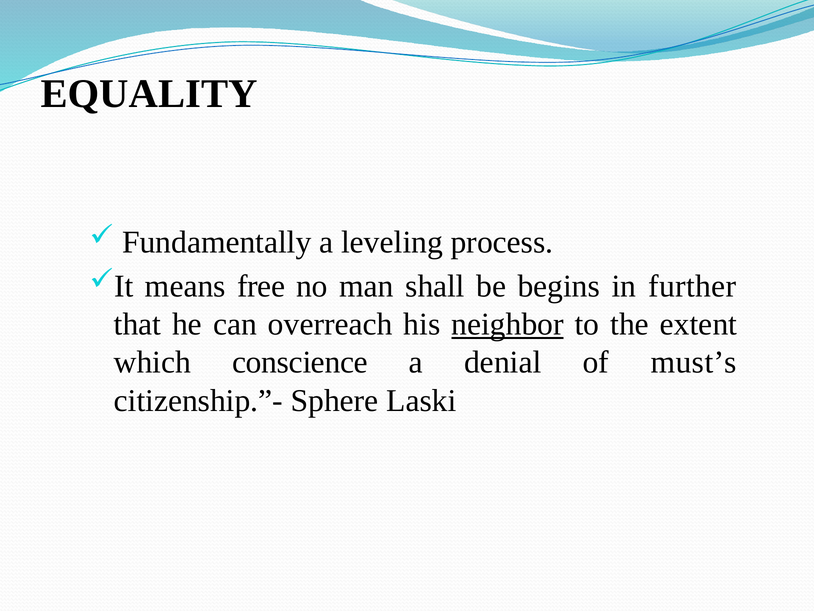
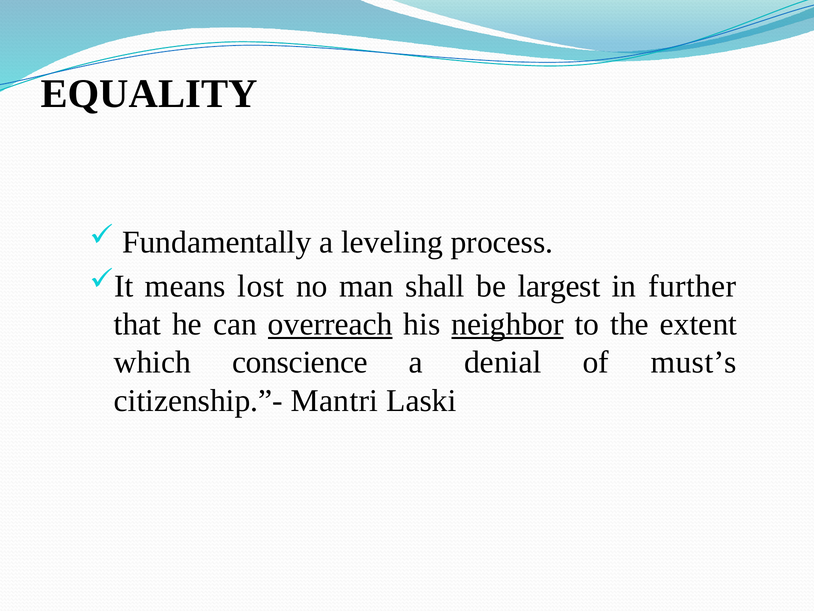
free: free -> lost
begins: begins -> largest
overreach underline: none -> present
Sphere: Sphere -> Mantri
